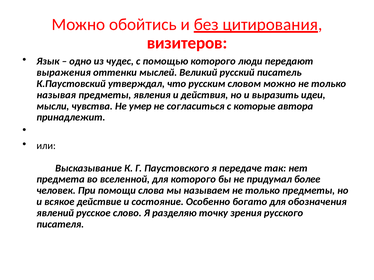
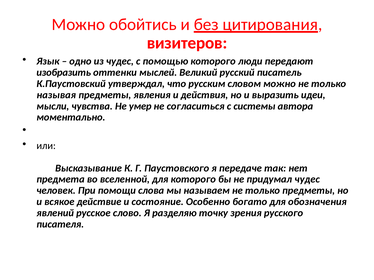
выражения: выражения -> изобразить
которые: которые -> системы
принадлежит: принадлежит -> моментально
придумал более: более -> чудес
